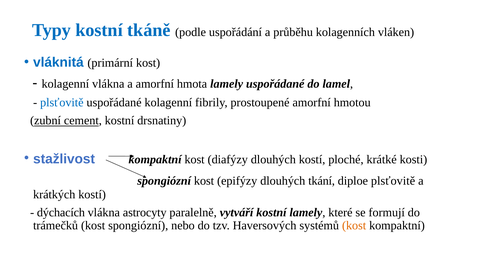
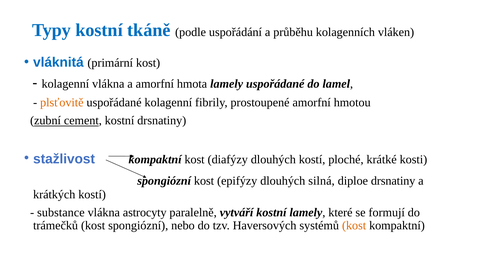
plsťovitě at (62, 102) colour: blue -> orange
tkání: tkání -> silná
diploe plsťovitě: plsťovitě -> drsnatiny
dýchacích: dýchacích -> substance
